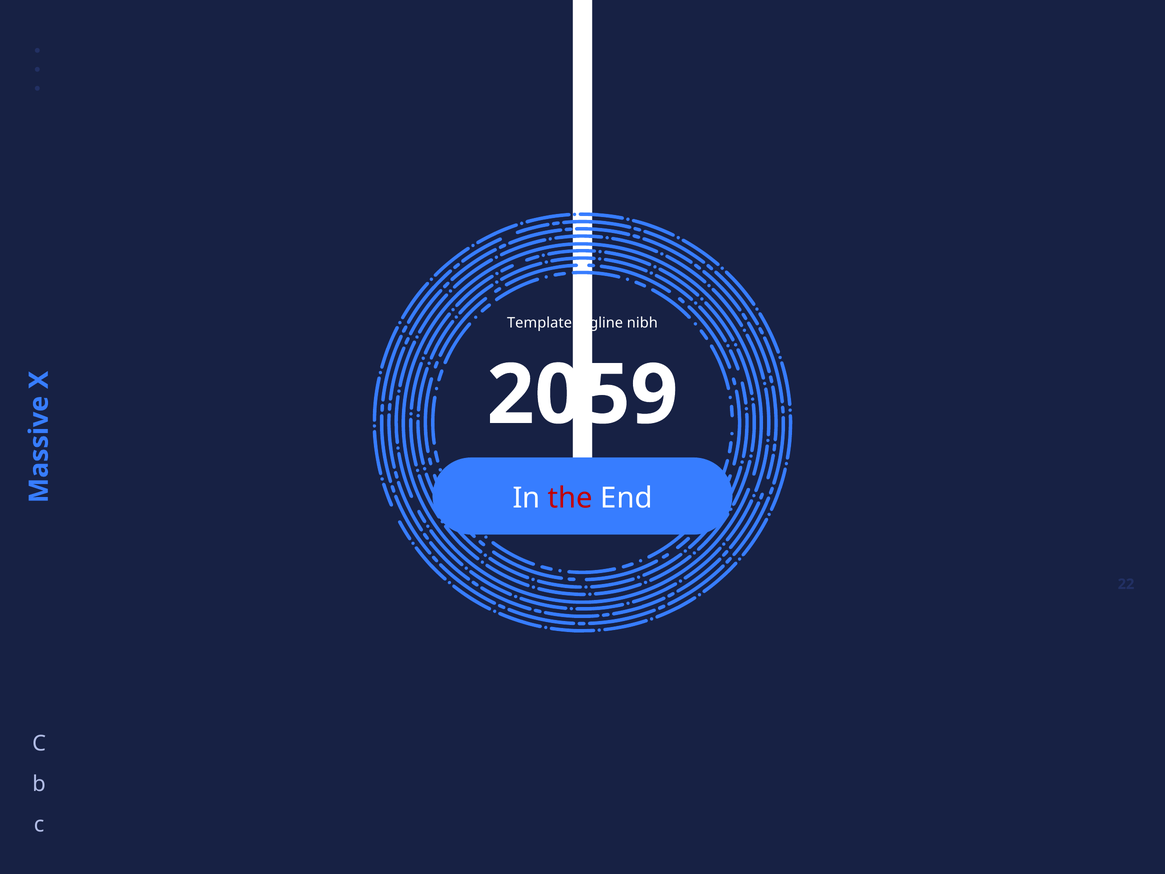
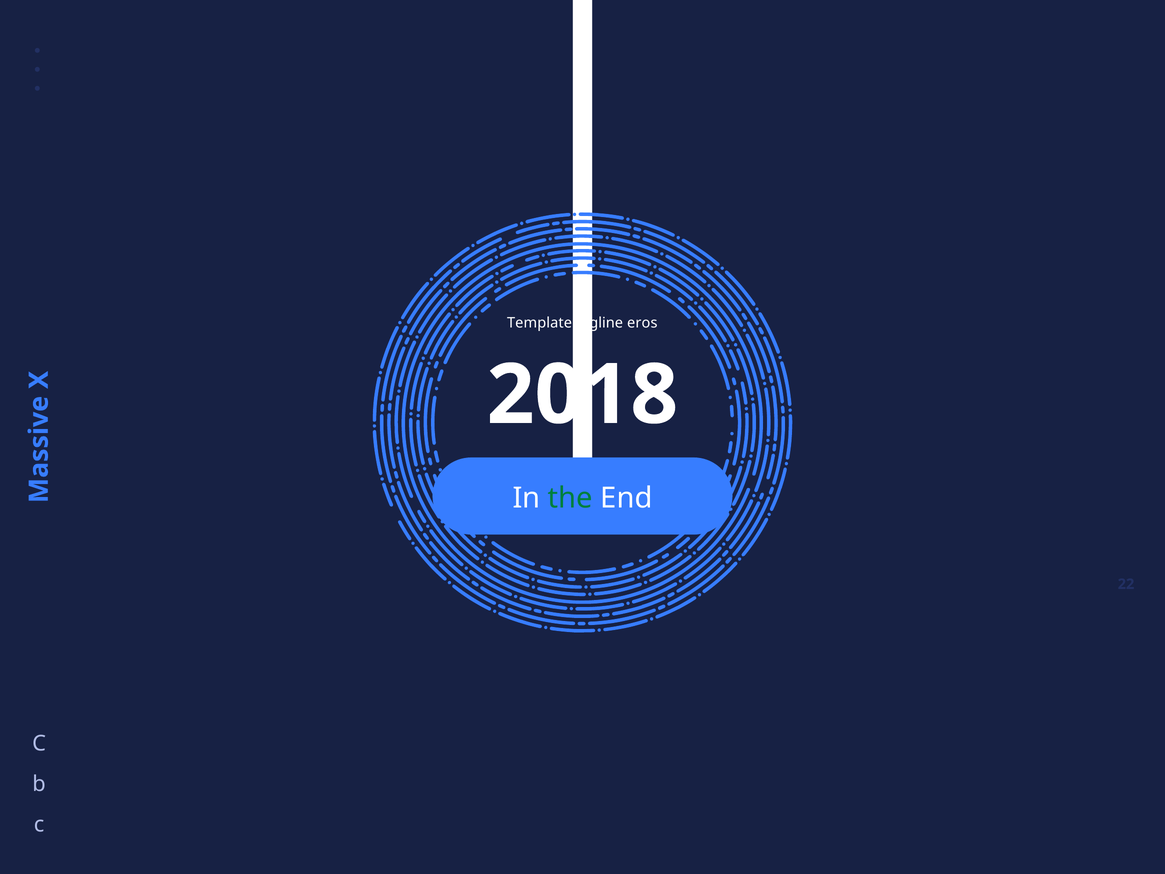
nibh: nibh -> eros
2059: 2059 -> 2018
the colour: red -> green
